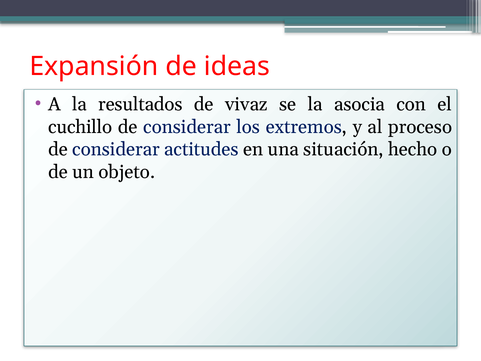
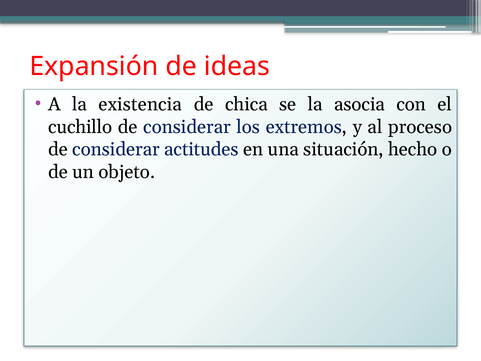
resultados: resultados -> existencia
vivaz: vivaz -> chica
